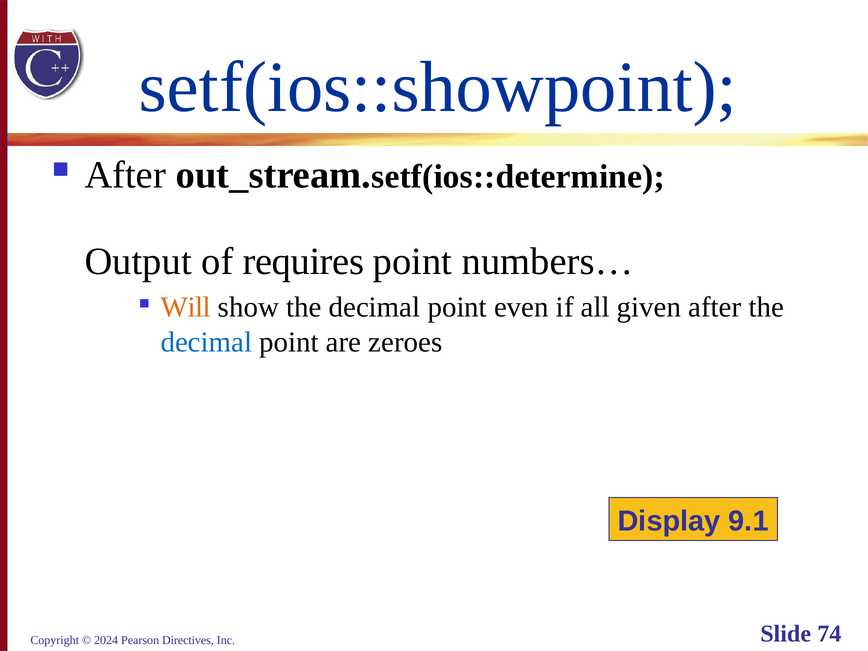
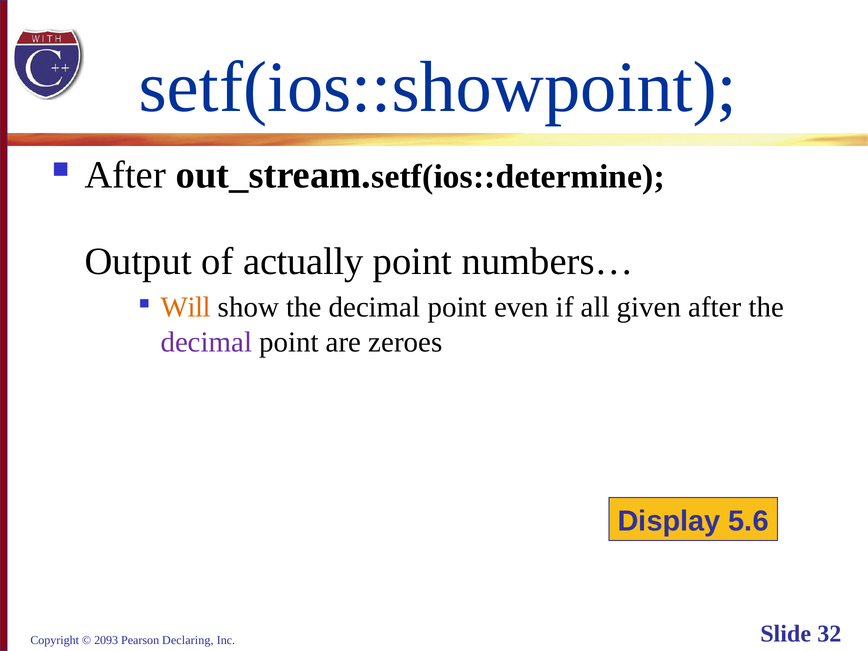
requires: requires -> actually
decimal at (206, 342) colour: blue -> purple
9.1: 9.1 -> 5.6
2024: 2024 -> 2093
Directives: Directives -> Declaring
74: 74 -> 32
